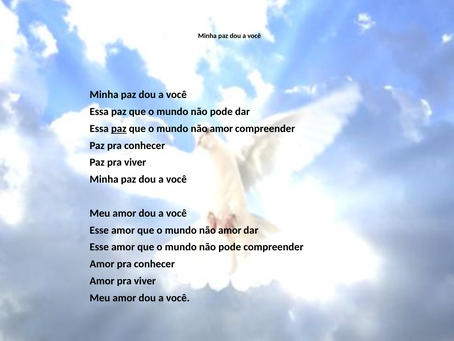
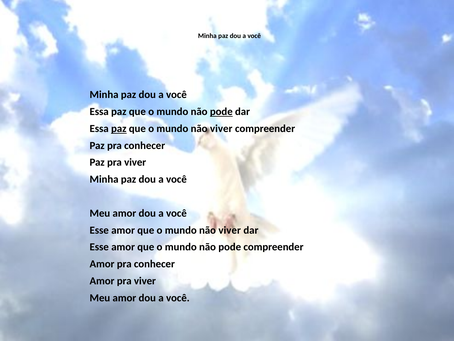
pode at (221, 111) underline: none -> present
amor at (221, 128): amor -> viver
amor at (230, 230): amor -> viver
